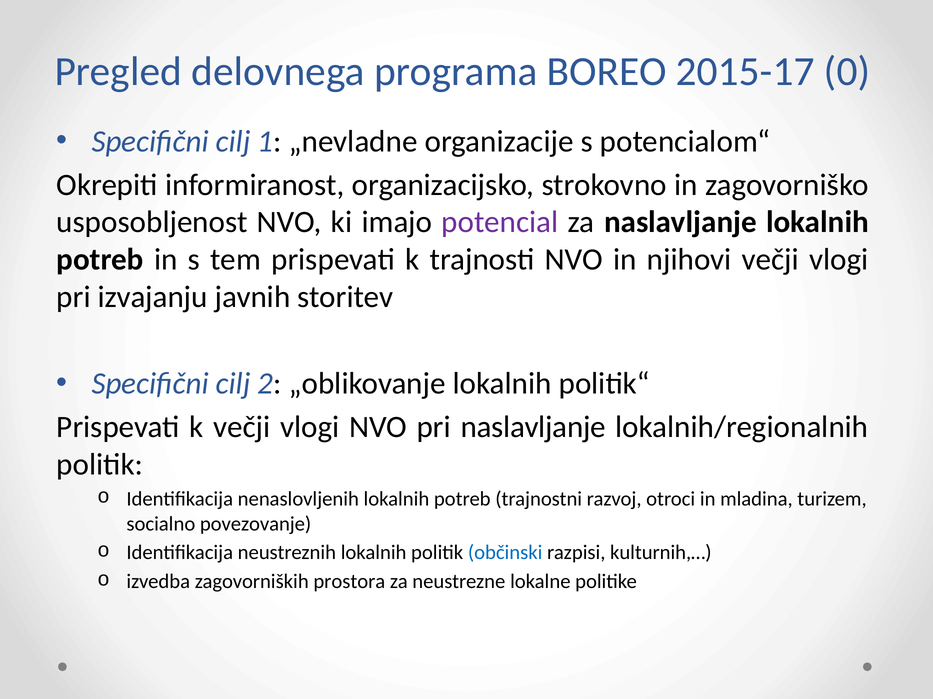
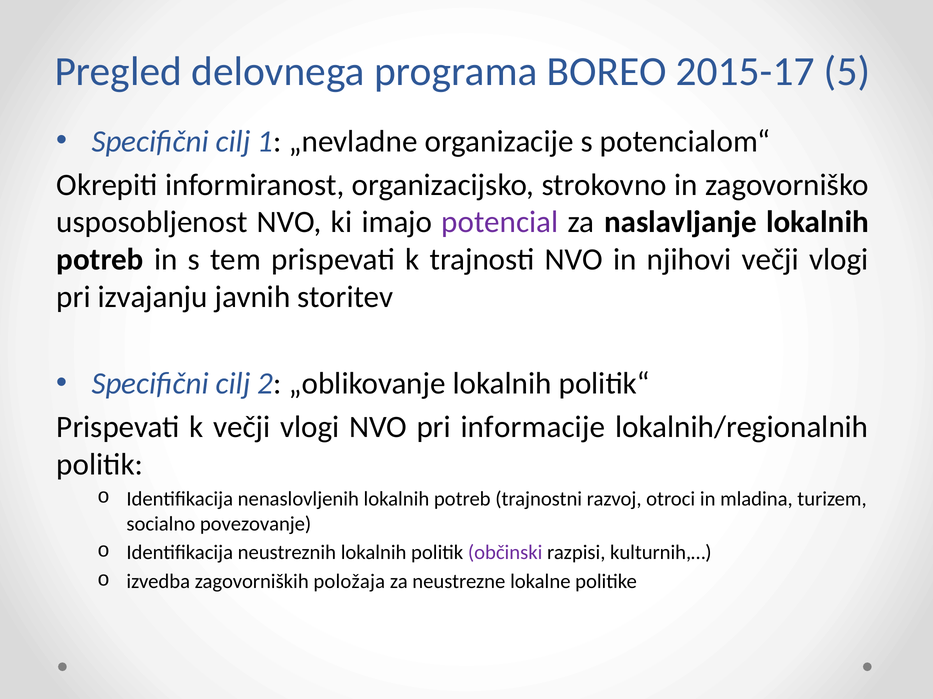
0: 0 -> 5
pri naslavljanje: naslavljanje -> informacije
občinski colour: blue -> purple
prostora: prostora -> položaja
